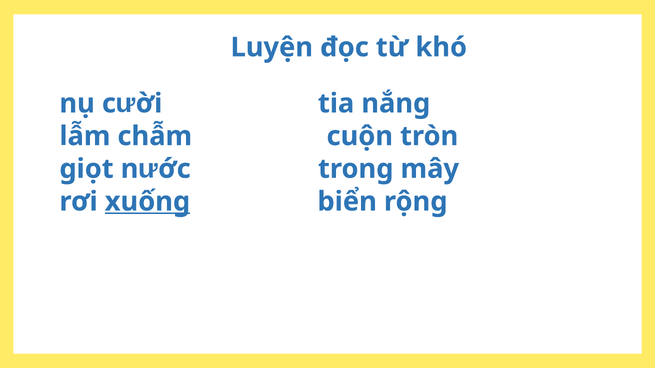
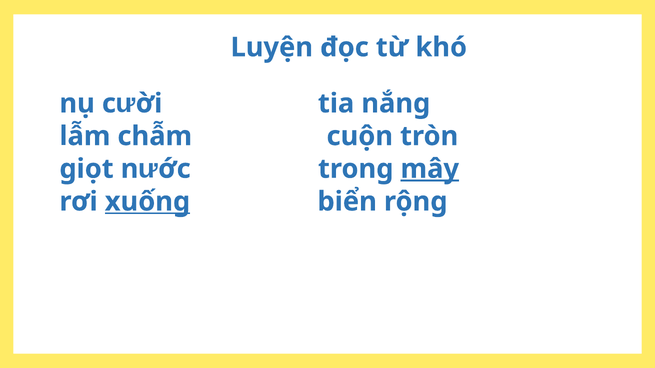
mây underline: none -> present
